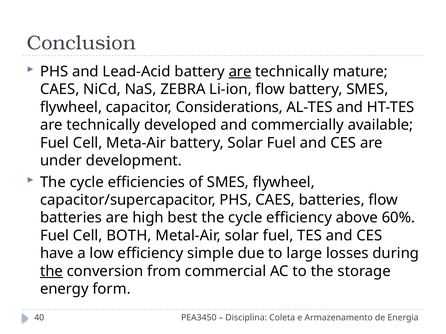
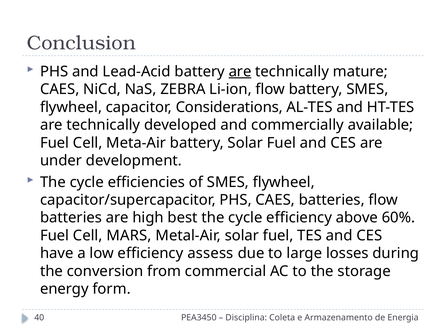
BOTH: BOTH -> MARS
simple: simple -> assess
the at (52, 272) underline: present -> none
